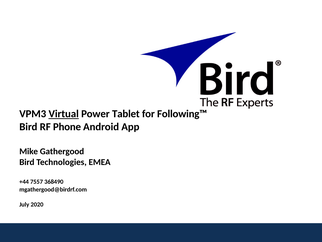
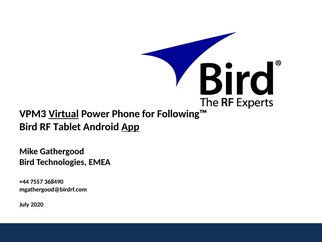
Tablet: Tablet -> Phone
Phone: Phone -> Tablet
App underline: none -> present
